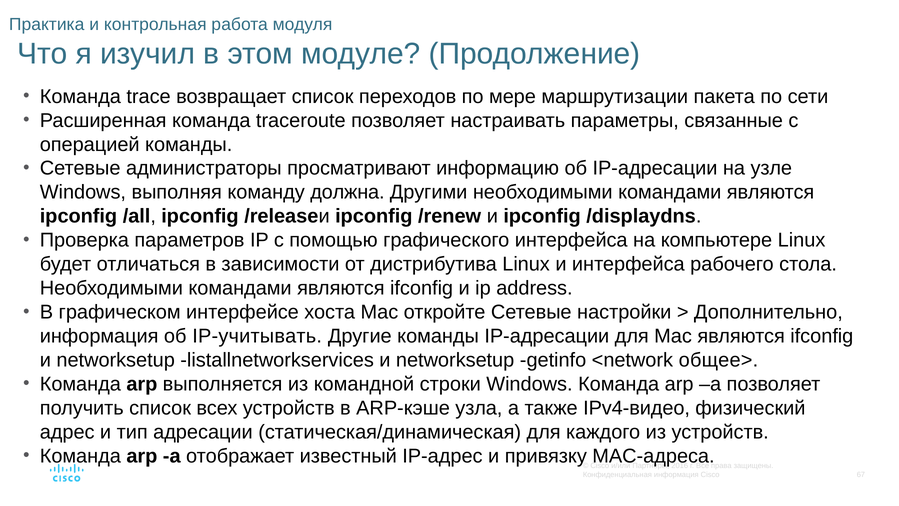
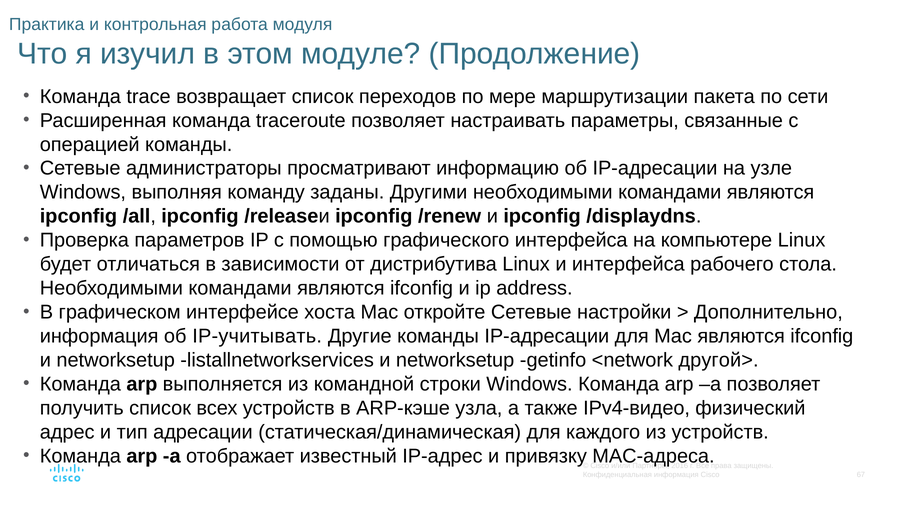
должна: должна -> заданы
общее>: общее> -> другой>
